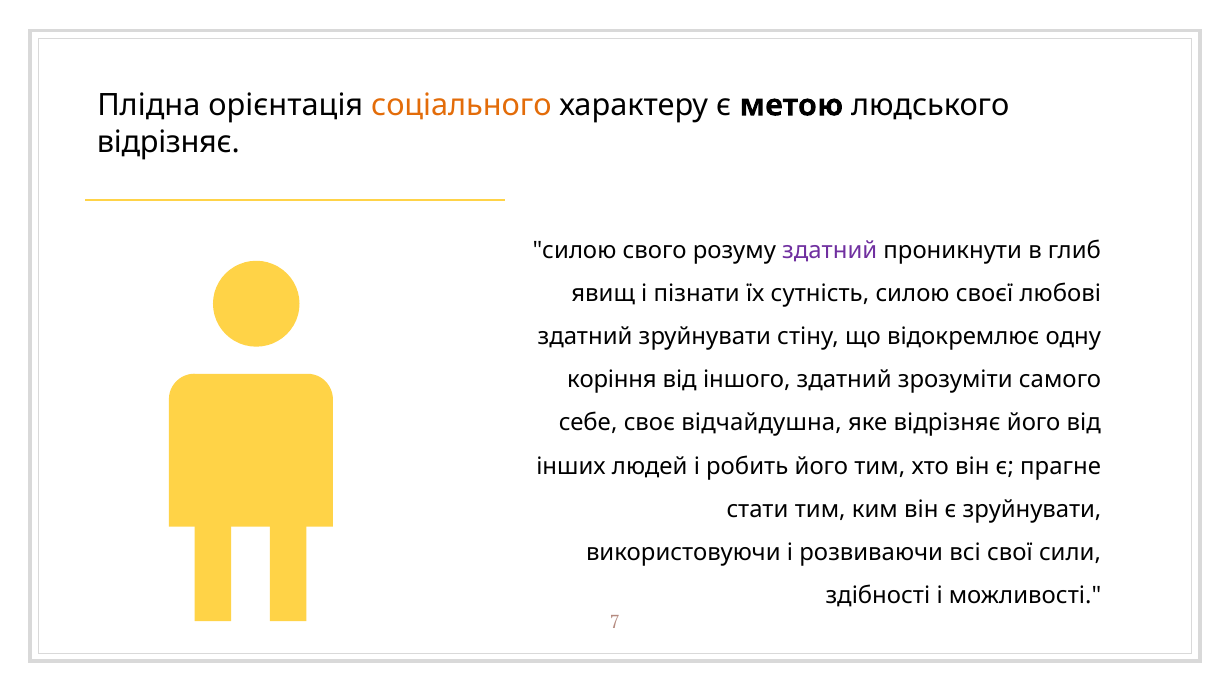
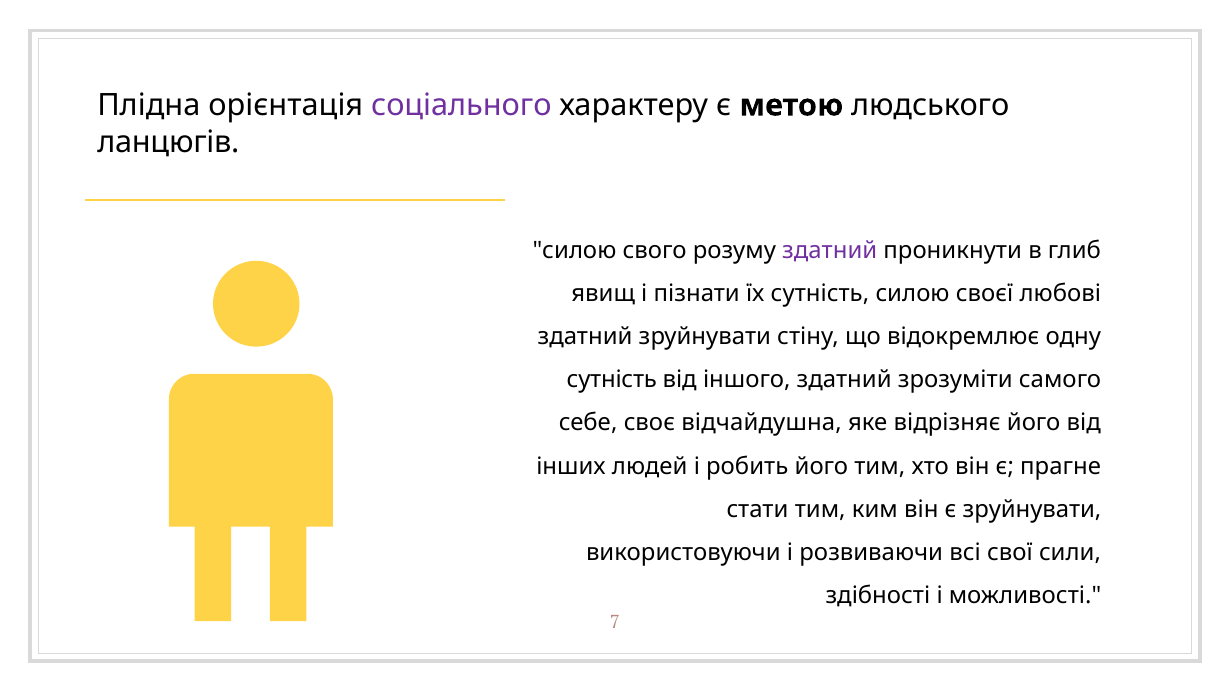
соціального colour: orange -> purple
відрізняє at (168, 142): відрізняє -> ланцюгiв
корiння at (612, 380): корiння -> сутність
